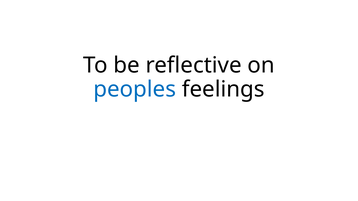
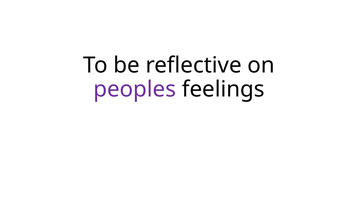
peoples colour: blue -> purple
